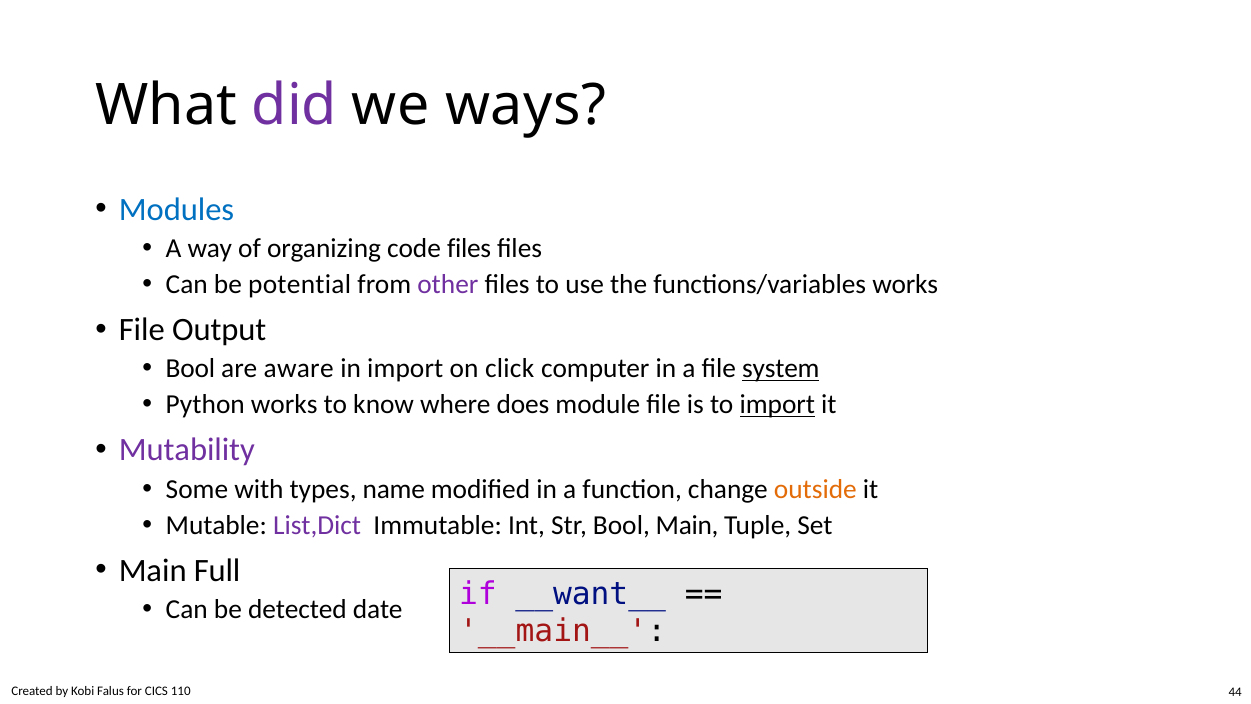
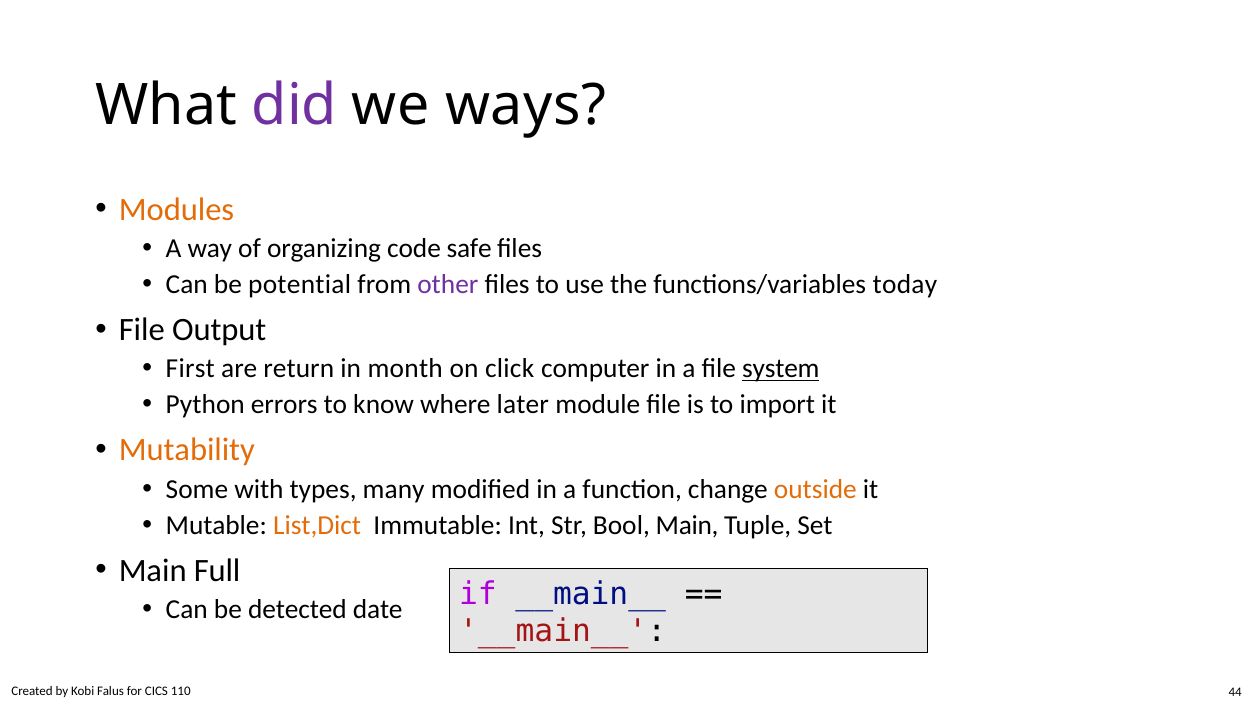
Modules colour: blue -> orange
code files: files -> safe
functions/variables works: works -> today
Bool at (190, 369): Bool -> First
aware: aware -> return
in import: import -> month
Python works: works -> errors
does: does -> later
import at (777, 405) underline: present -> none
Mutability colour: purple -> orange
name: name -> many
List,Dict colour: purple -> orange
if __want__: __want__ -> __main__
